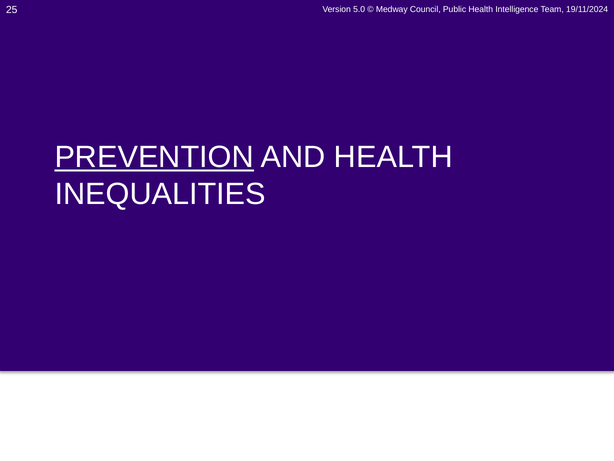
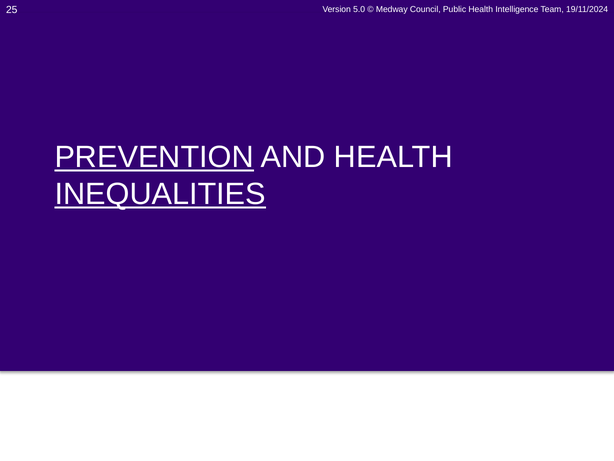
INEQUALITIES underline: none -> present
